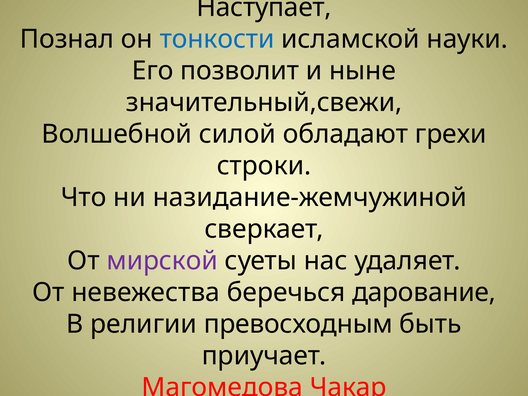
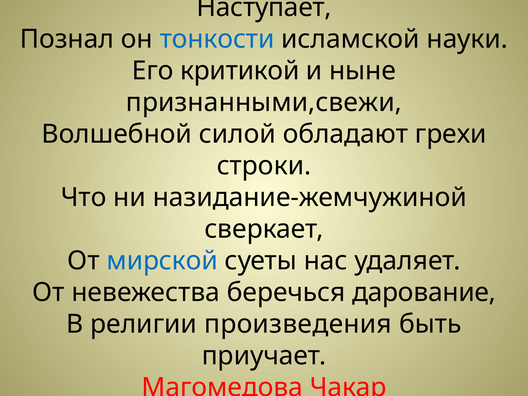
позволит: позволит -> критикой
значительный,свежи: значительный,свежи -> признанными,свежи
мирской colour: purple -> blue
превосходным: превосходным -> произведения
